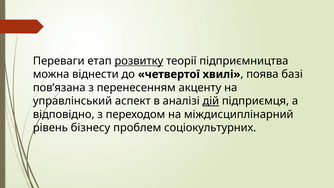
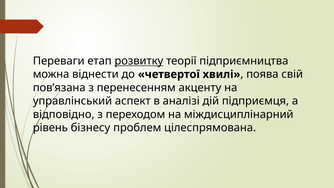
базі: базі -> свій
дій underline: present -> none
соціокультурних: соціокультурних -> цілеспрямована
